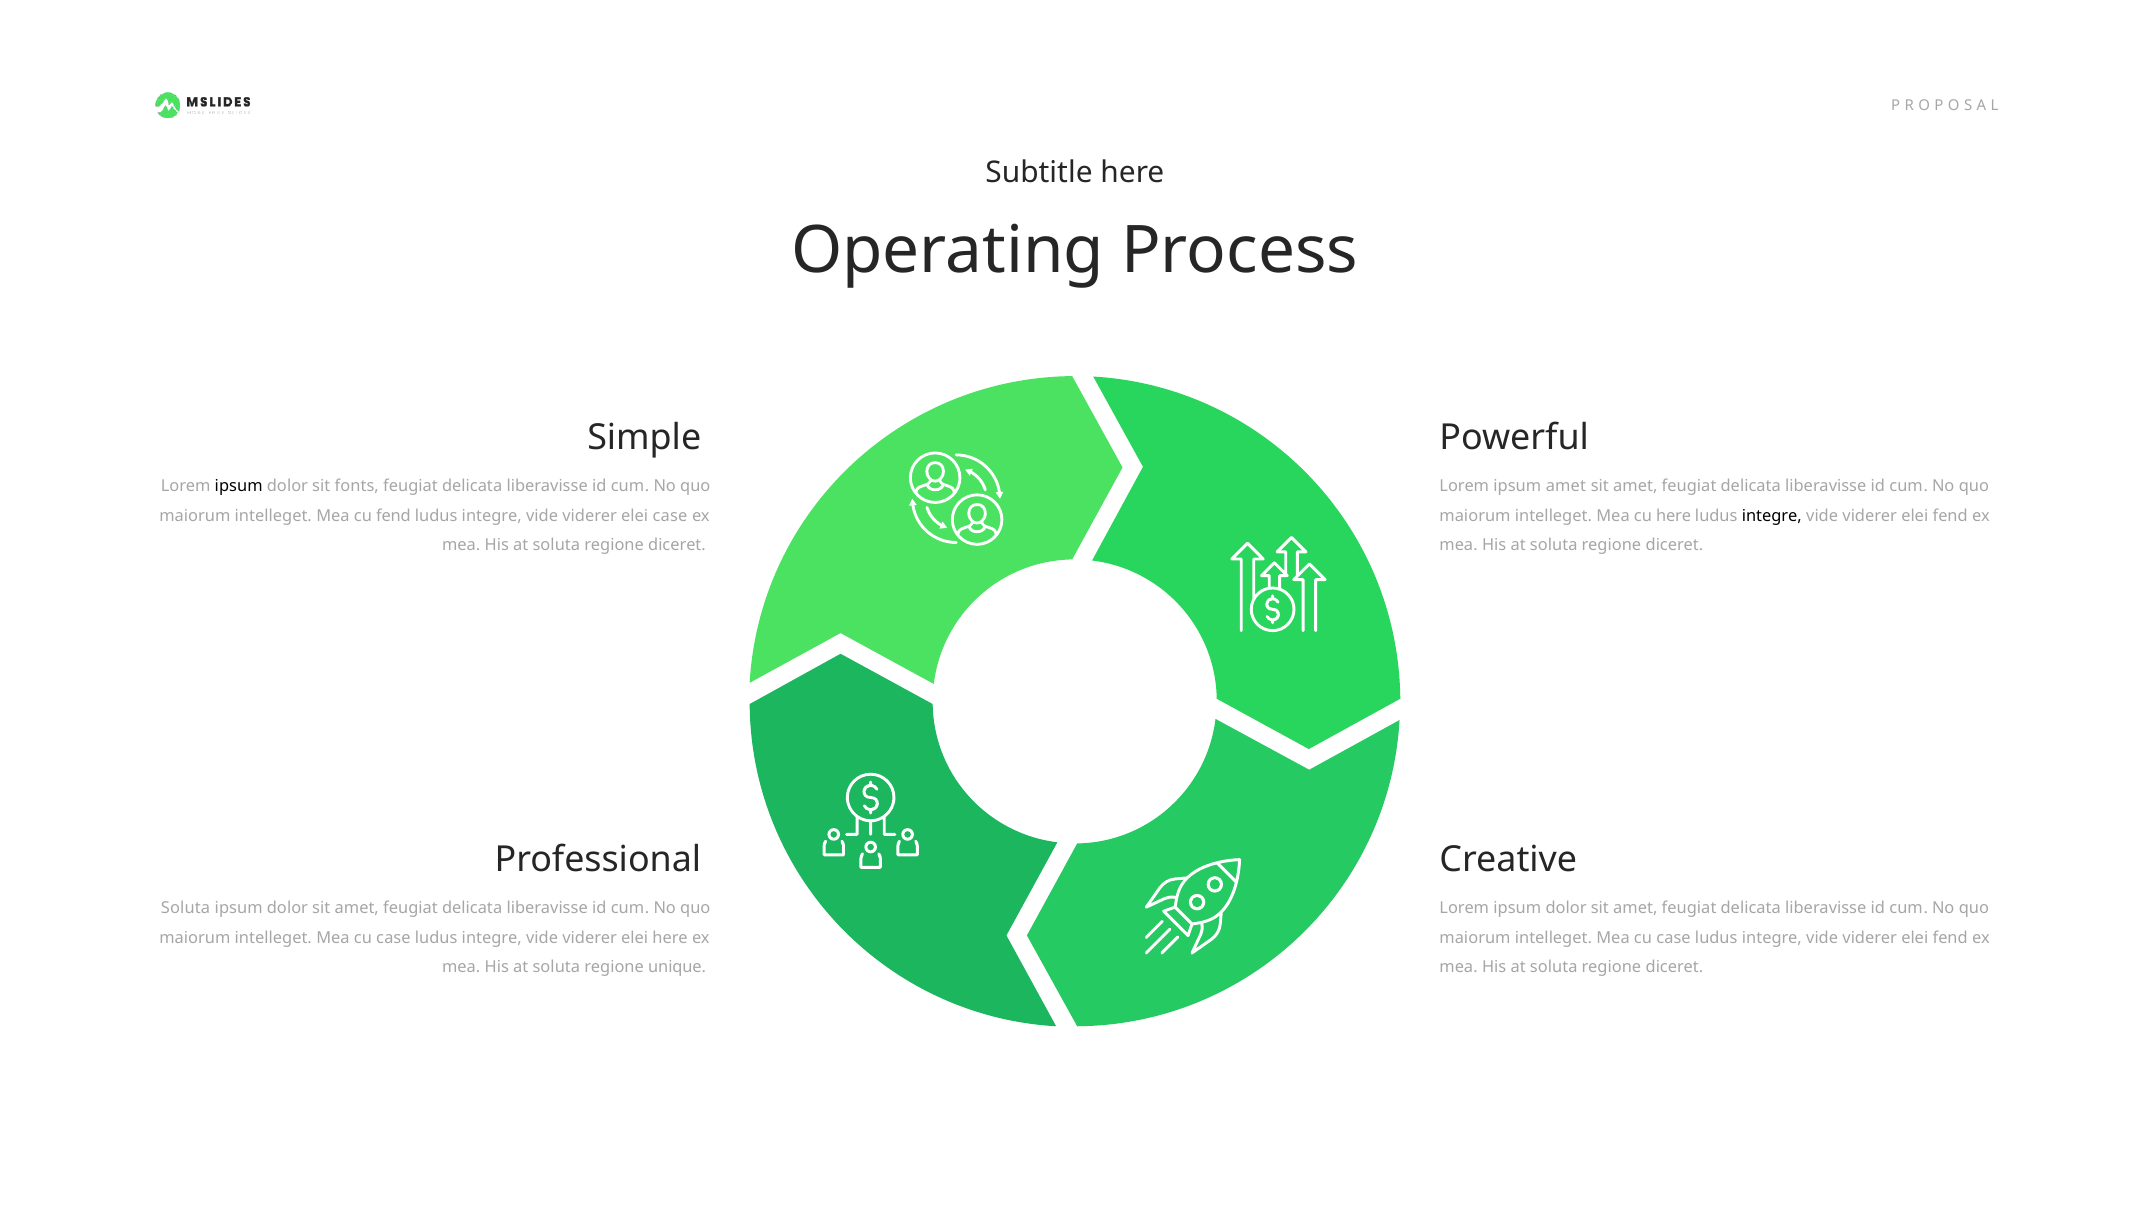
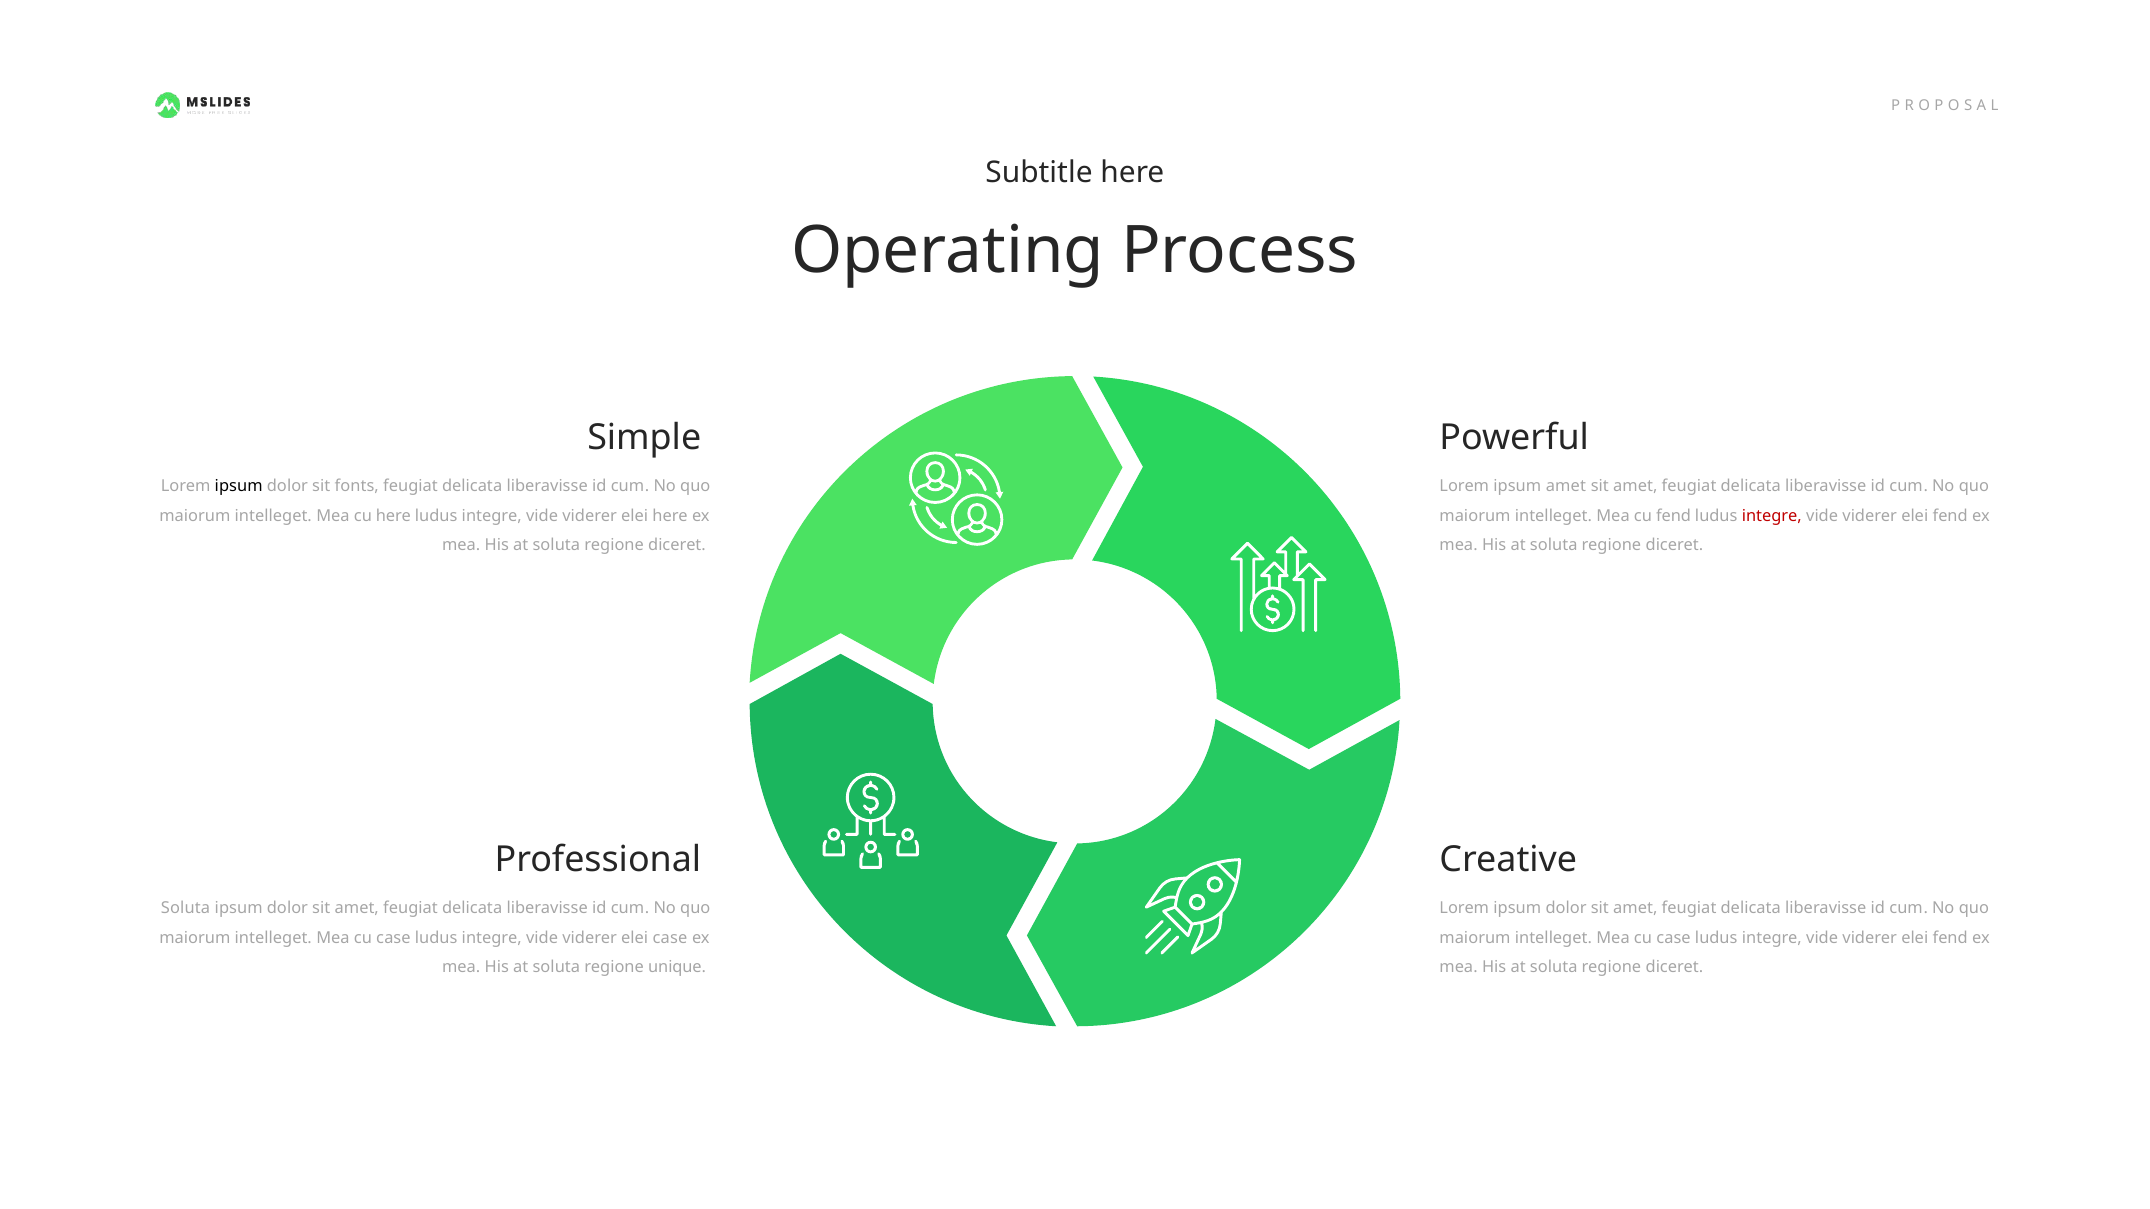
cu fend: fend -> here
elei case: case -> here
cu here: here -> fend
integre at (1772, 516) colour: black -> red
elei here: here -> case
